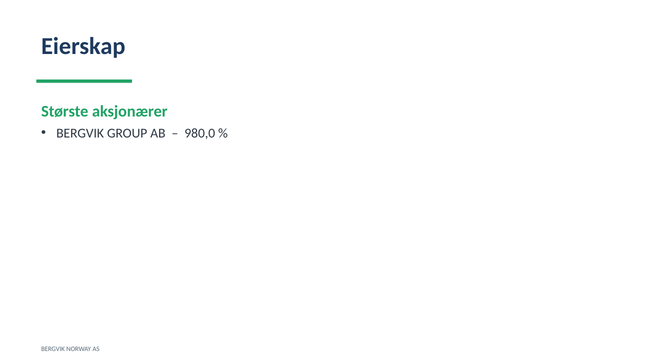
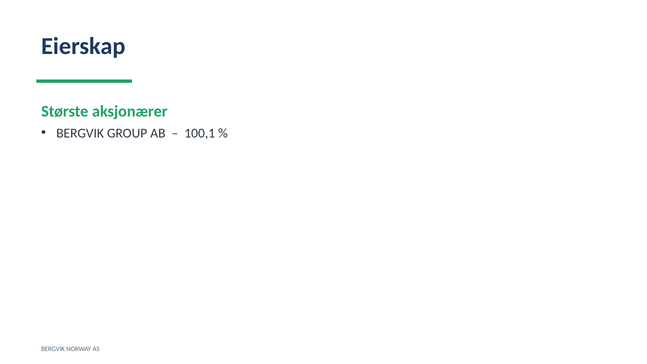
980,0: 980,0 -> 100,1
